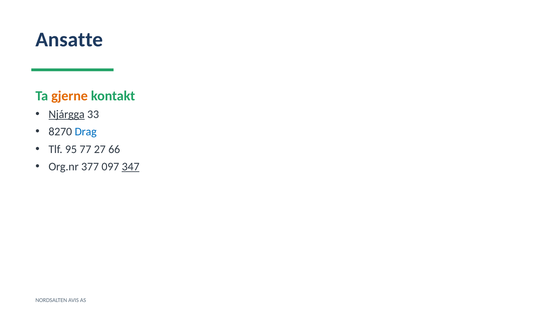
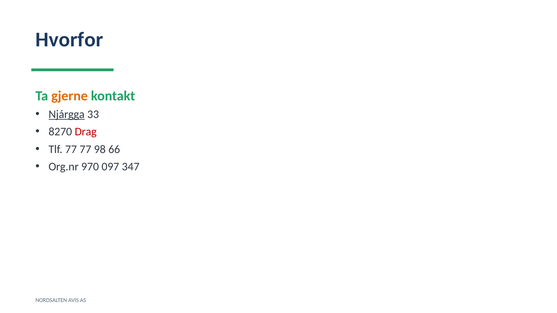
Ansatte: Ansatte -> Hvorfor
Drag colour: blue -> red
Tlf 95: 95 -> 77
27: 27 -> 98
377: 377 -> 970
347 underline: present -> none
